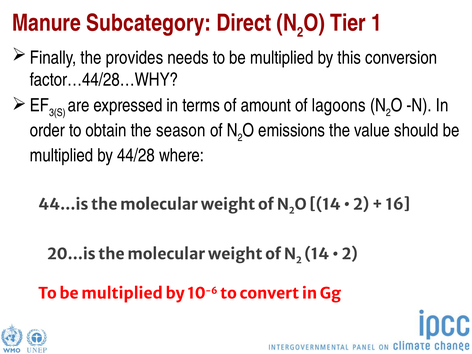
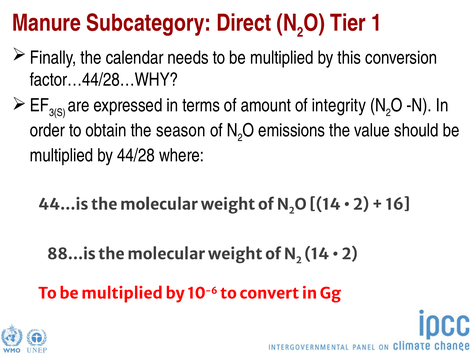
provides: provides -> calendar
lagoons: lagoons -> integrity
20…is: 20…is -> 88…is
